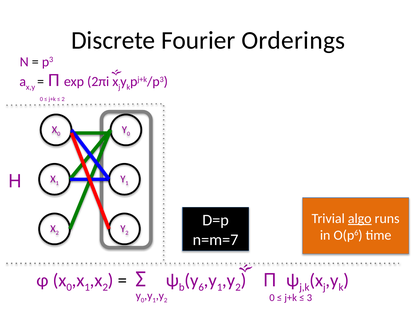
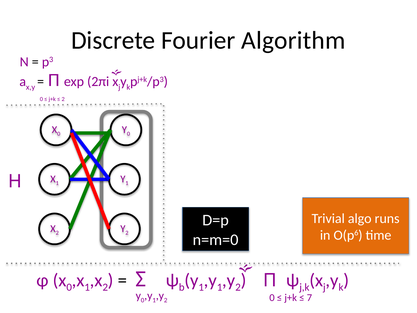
Orderings: Orderings -> Algorithm
algo underline: present -> none
n=m=7: n=m=7 -> n=m=0
6 at (201, 287): 6 -> 1
3: 3 -> 7
